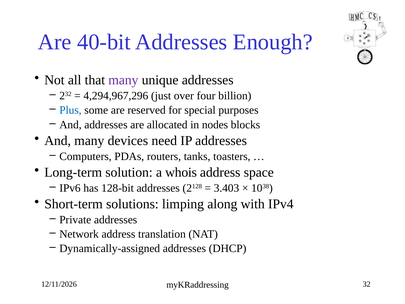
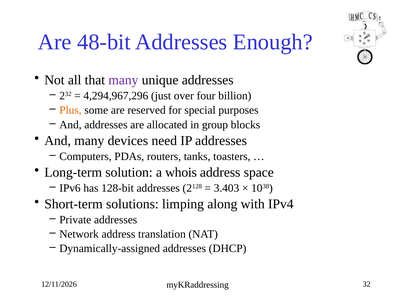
40-bit: 40-bit -> 48-bit
Plus colour: blue -> orange
nodes: nodes -> group
